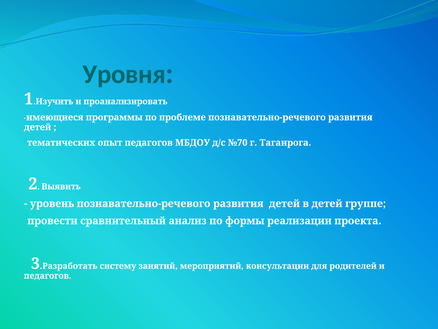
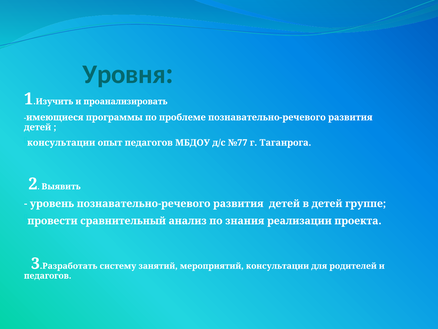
тематических at (61, 142): тематических -> консультации
№70: №70 -> №77
формы: формы -> знания
